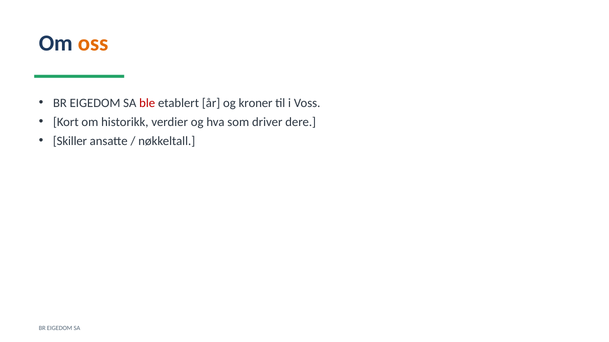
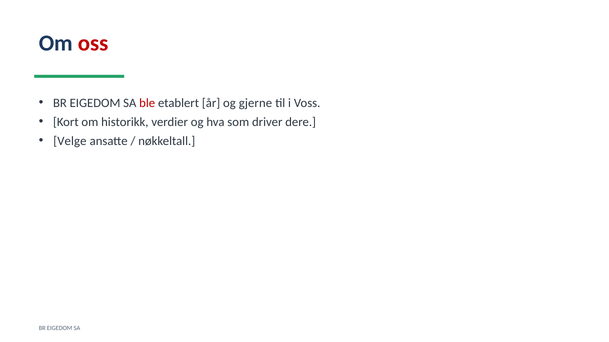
oss colour: orange -> red
kroner: kroner -> gjerne
Skiller: Skiller -> Velge
